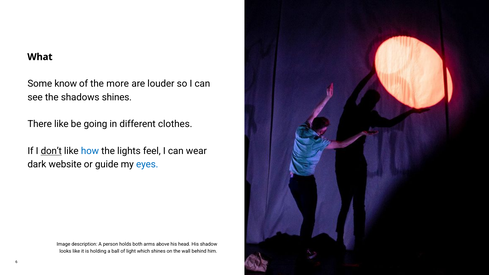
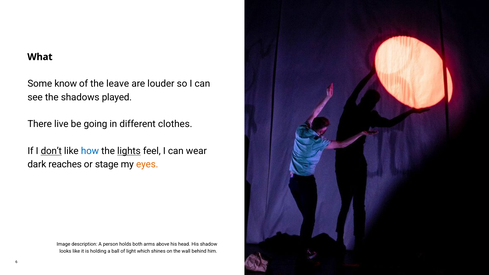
more: more -> leave
shadows shines: shines -> played
There like: like -> live
lights underline: none -> present
website: website -> reaches
guide: guide -> stage
eyes colour: blue -> orange
